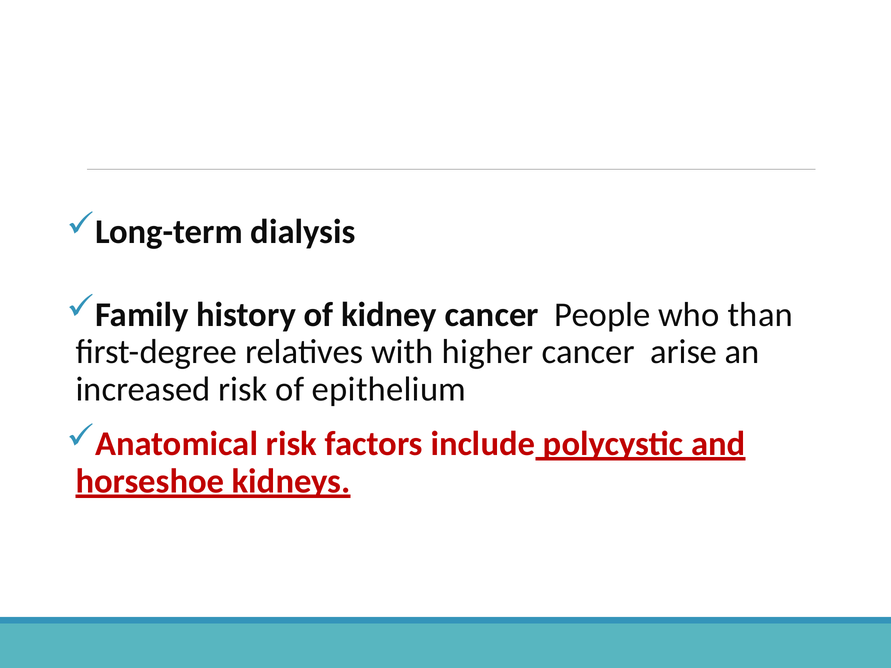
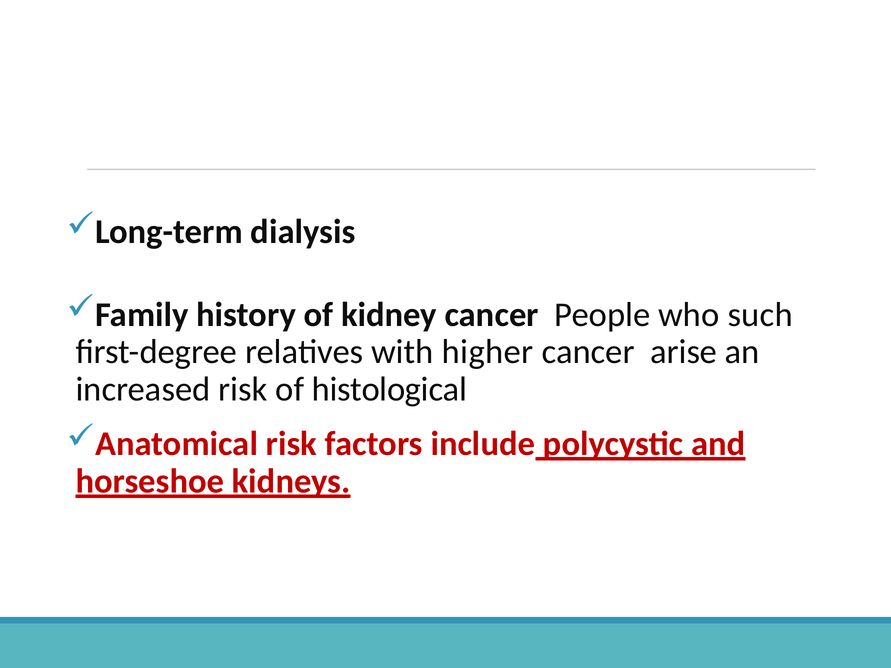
than: than -> such
epithelium: epithelium -> histological
